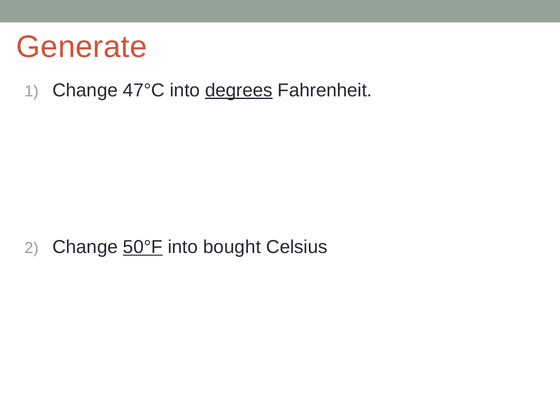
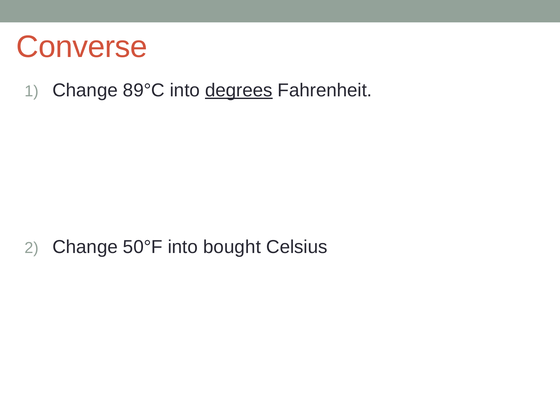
Generate: Generate -> Converse
47°C: 47°C -> 89°C
50°F underline: present -> none
